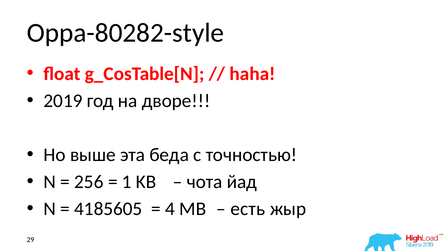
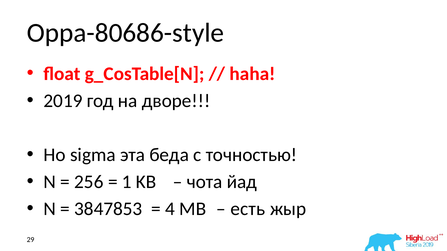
Oppa-80282-style: Oppa-80282-style -> Oppa-80686-style
выше: выше -> sigma
4185605: 4185605 -> 3847853
